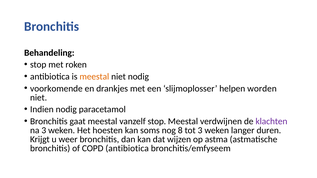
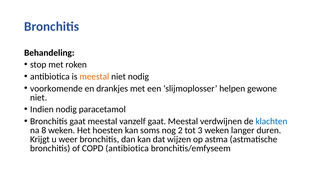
worden: worden -> gewone
vanzelf stop: stop -> gaat
klachten colour: purple -> blue
na 3: 3 -> 8
8: 8 -> 2
